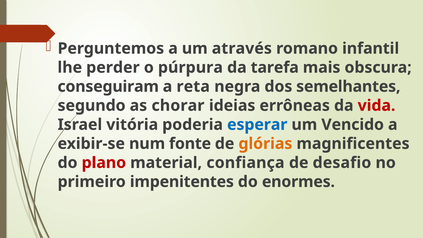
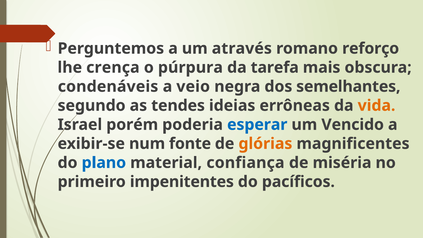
infantil: infantil -> reforço
perder: perder -> crença
conseguiram: conseguiram -> condenáveis
reta: reta -> veio
chorar: chorar -> tendes
vida colour: red -> orange
vitória: vitória -> porém
plano colour: red -> blue
desafio: desafio -> miséria
enormes: enormes -> pacíficos
